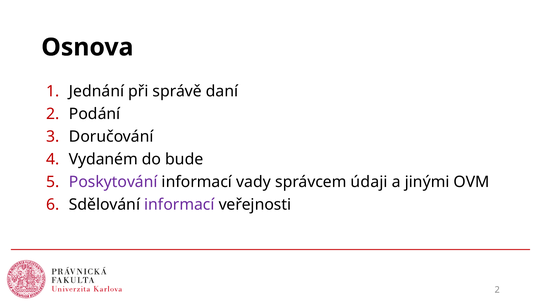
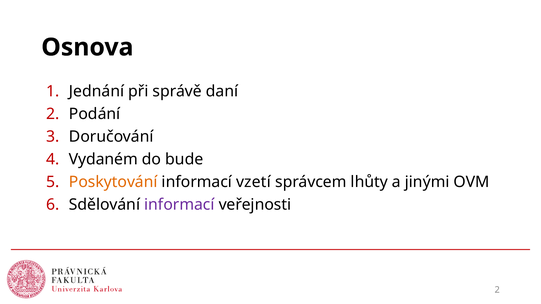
Poskytování colour: purple -> orange
vady: vady -> vzetí
údaji: údaji -> lhůty
